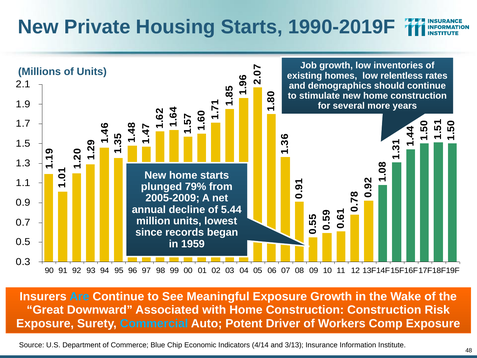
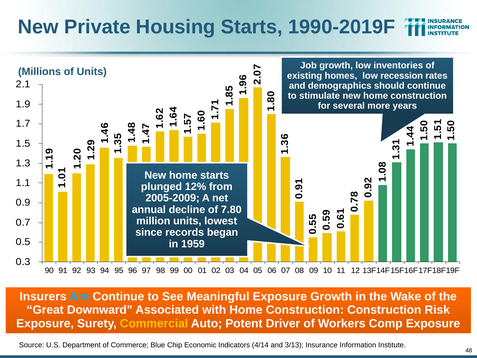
relentless: relentless -> recession
79%: 79% -> 12%
5.44: 5.44 -> 7.80
Commercial colour: light blue -> yellow
